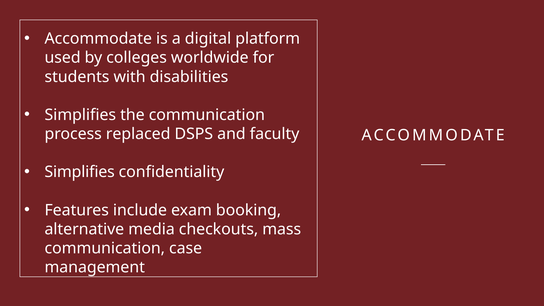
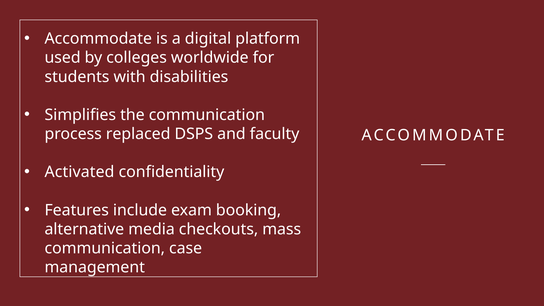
Simplifies at (80, 172): Simplifies -> Activated
